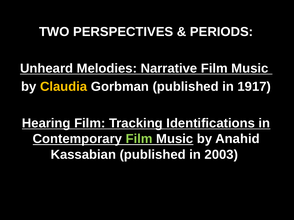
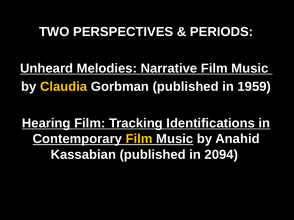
1917: 1917 -> 1959
Film at (139, 139) colour: light green -> yellow
2003: 2003 -> 2094
